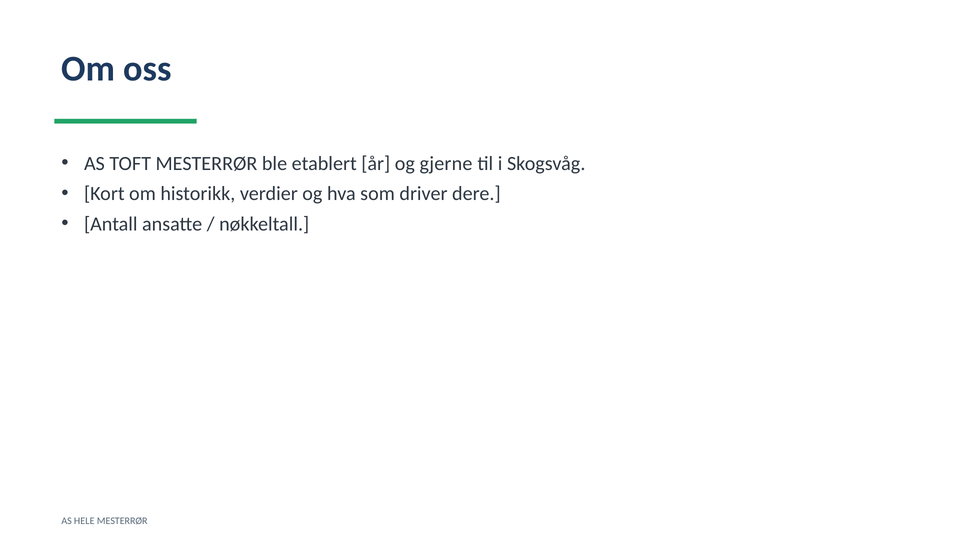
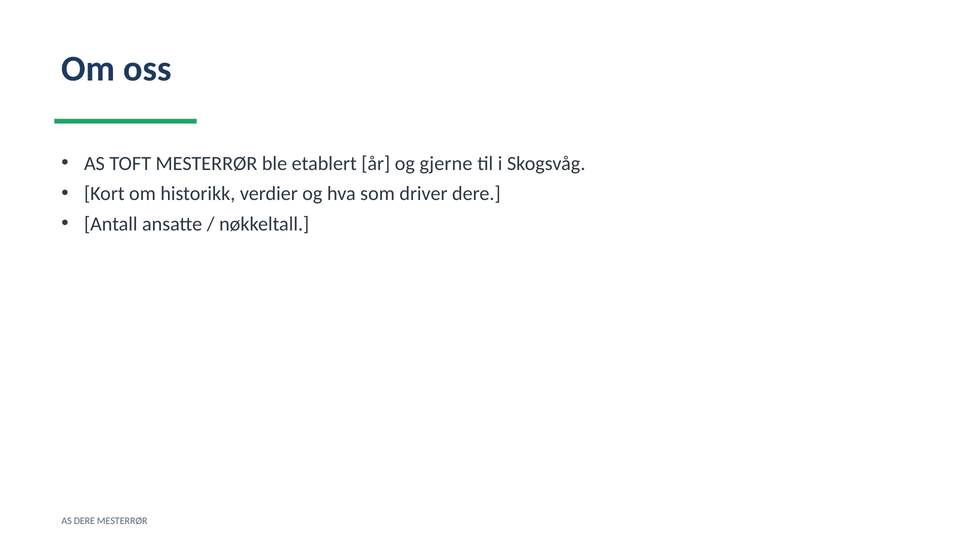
AS HELE: HELE -> DERE
